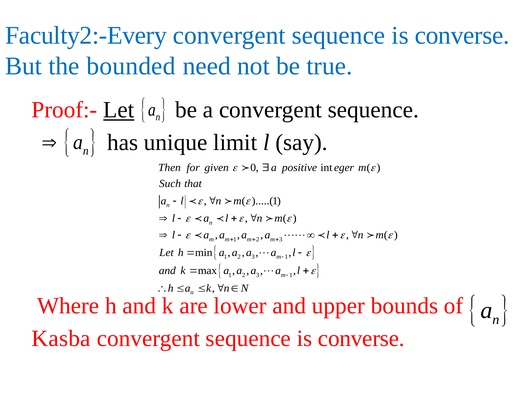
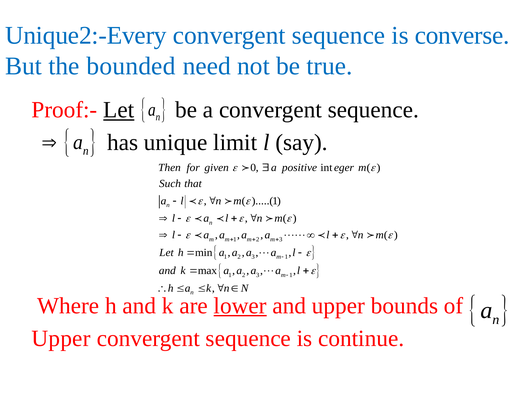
Faculty2:-Every: Faculty2:-Every -> Unique2:-Every
lower underline: none -> present
Kasba at (61, 338): Kasba -> Upper
converse at (361, 338): converse -> continue
